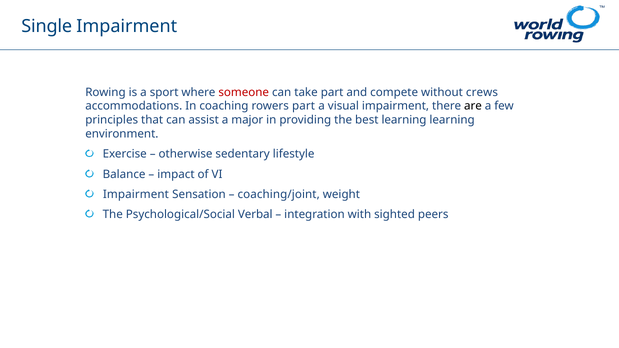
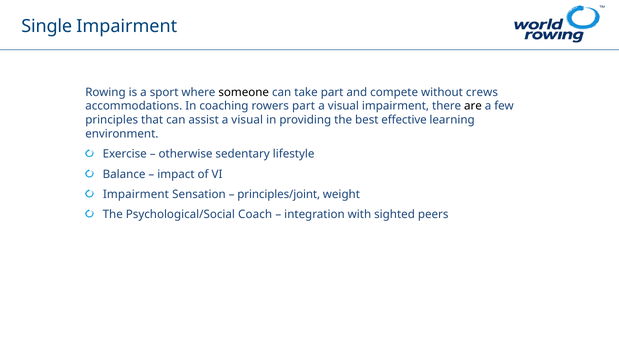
someone colour: red -> black
assist a major: major -> visual
best learning: learning -> effective
coaching/joint: coaching/joint -> principles/joint
Verbal: Verbal -> Coach
